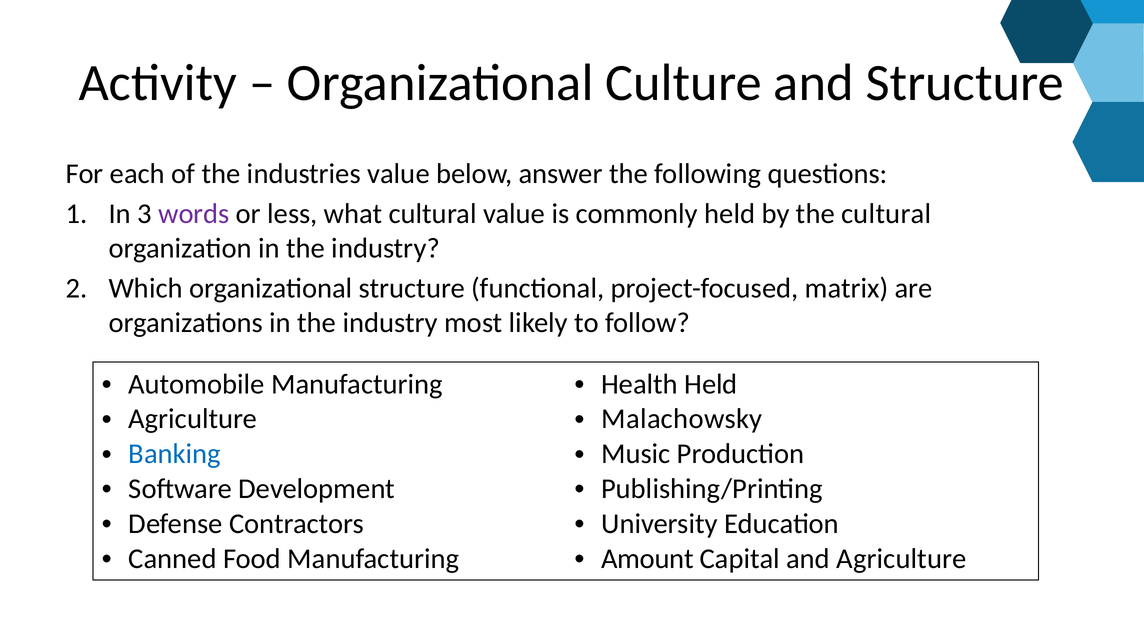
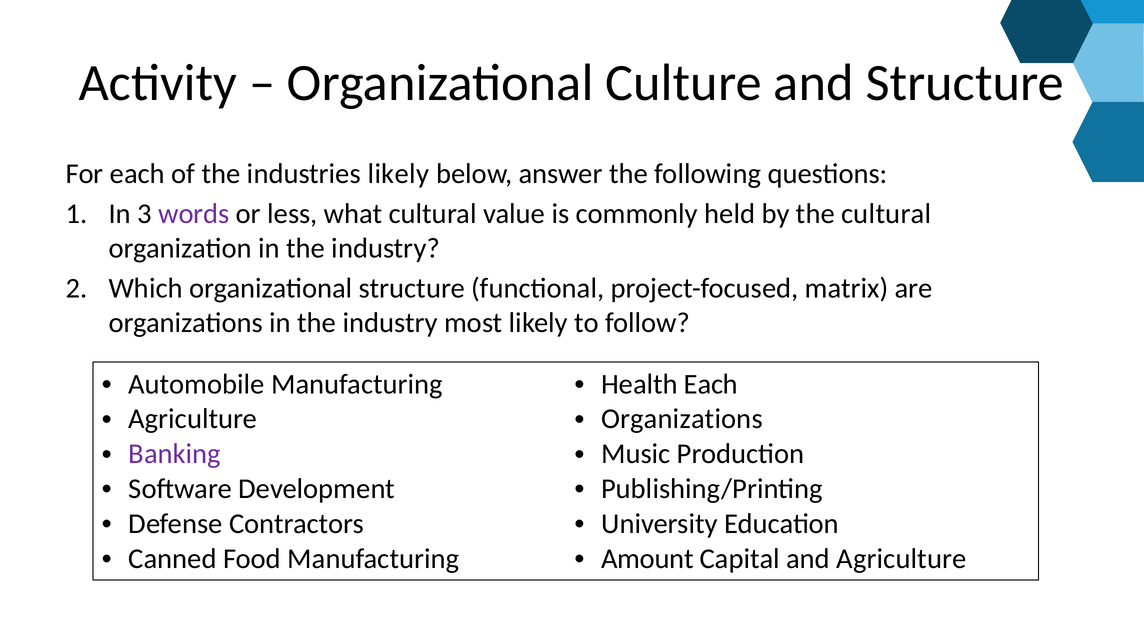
industries value: value -> likely
Health Held: Held -> Each
Malachowsky at (682, 419): Malachowsky -> Organizations
Banking colour: blue -> purple
